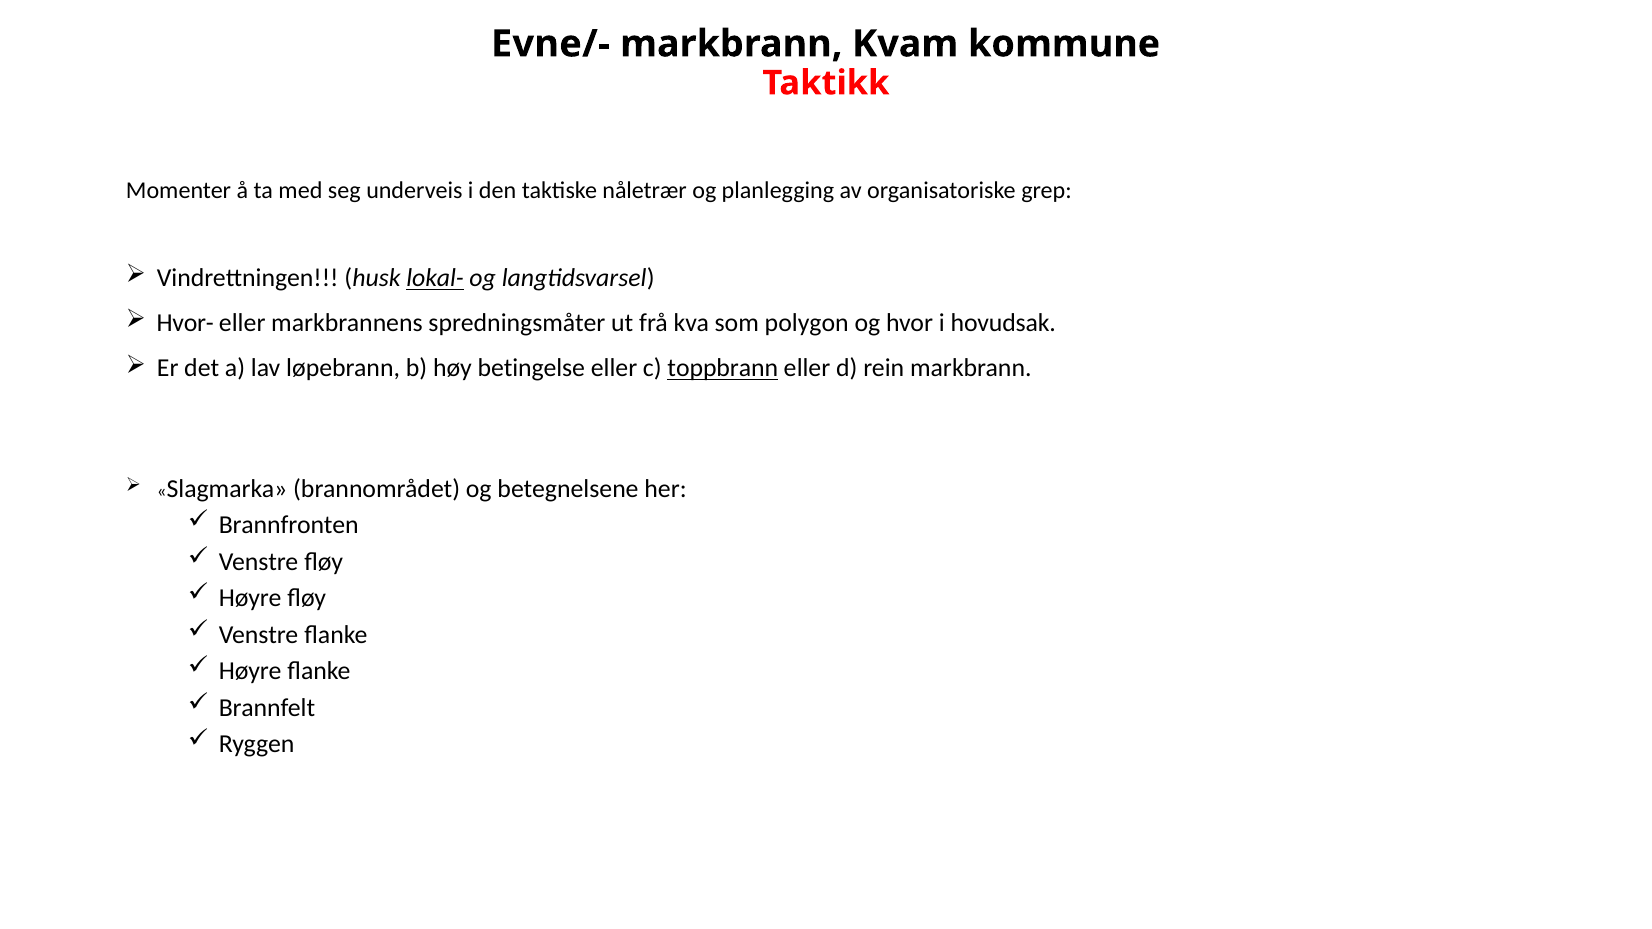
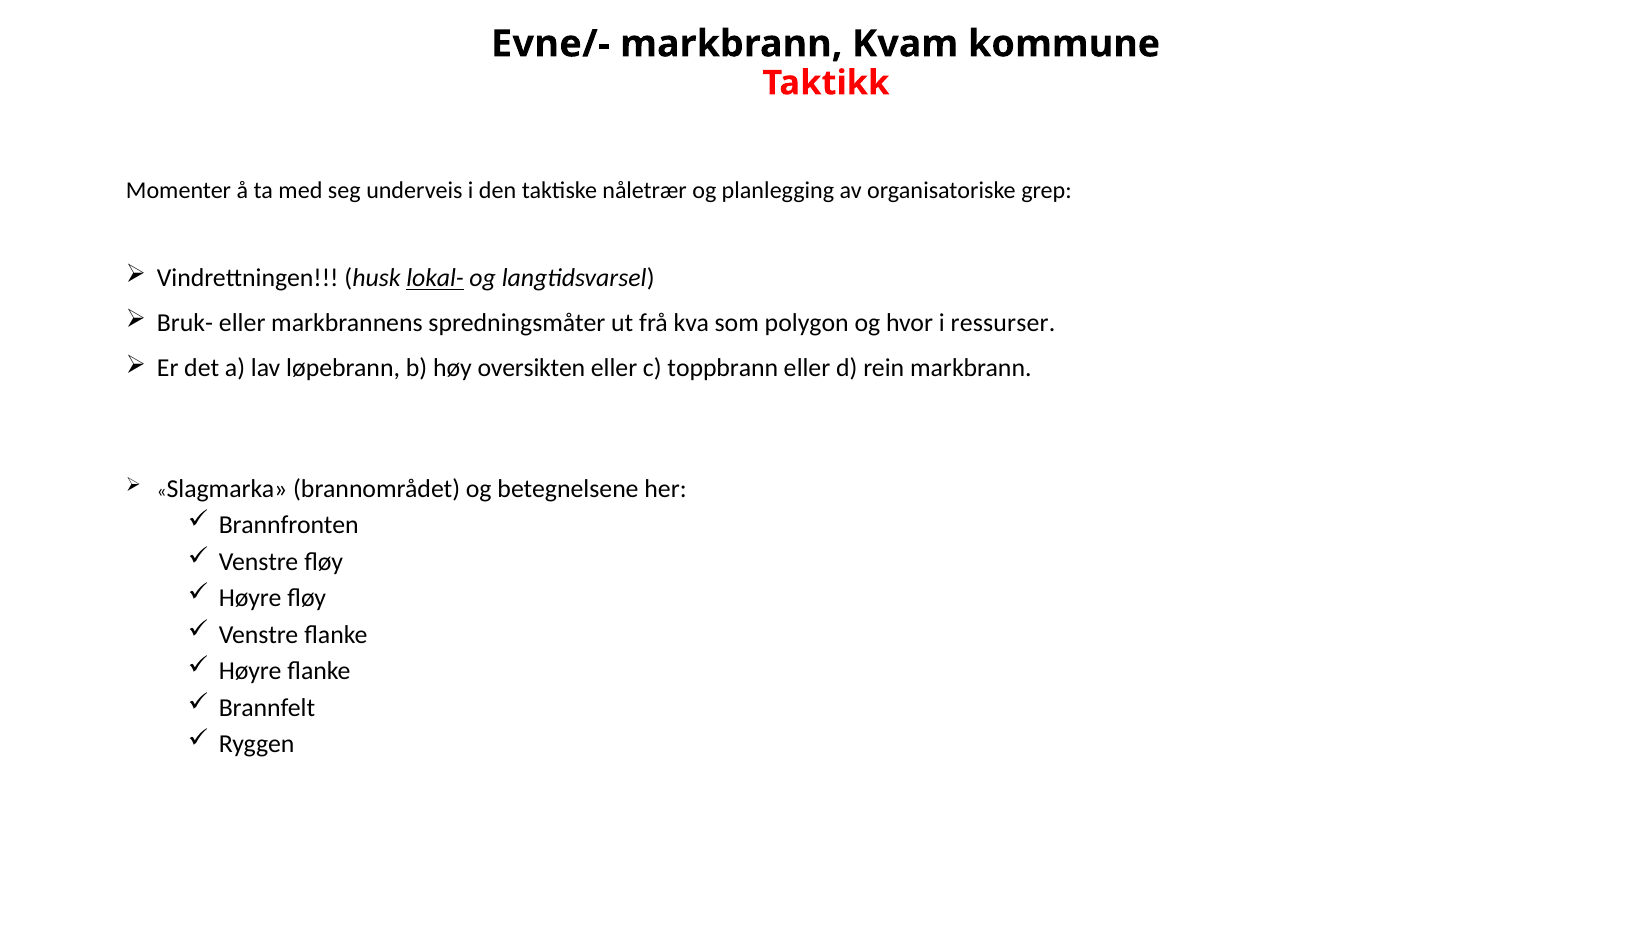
Hvor-: Hvor- -> Bruk-
hovudsak: hovudsak -> ressurser
betingelse: betingelse -> oversikten
toppbrann underline: present -> none
